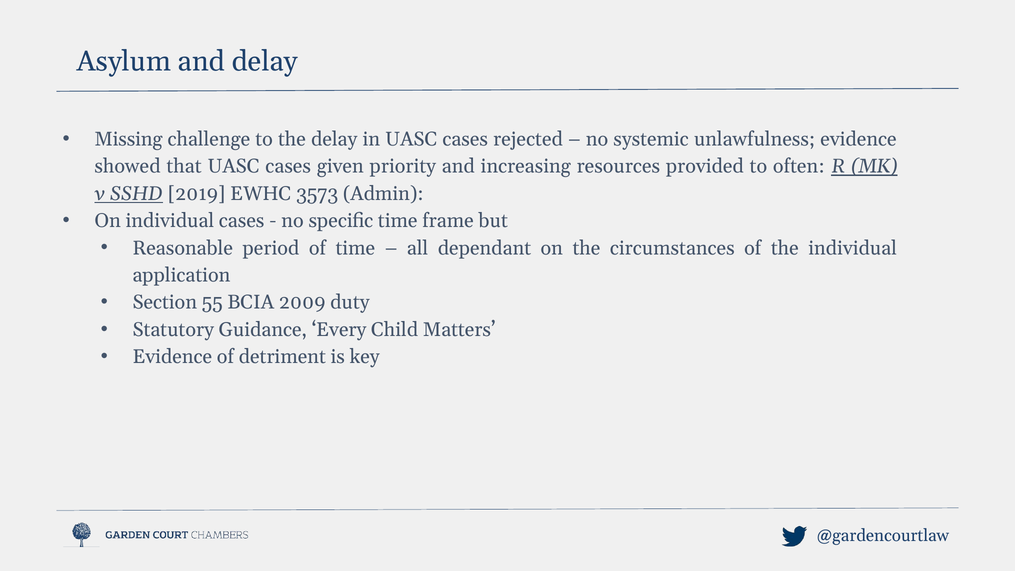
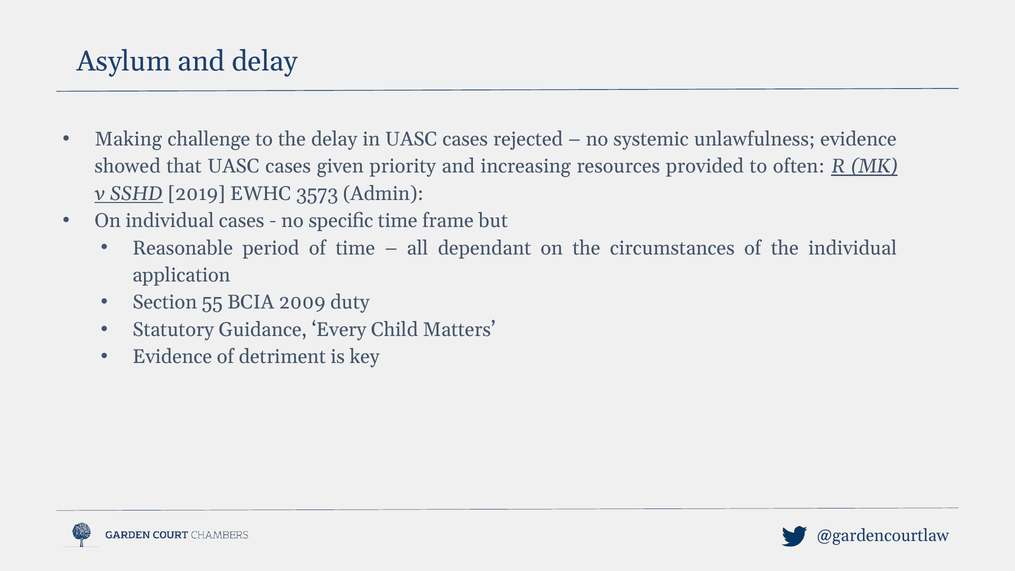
Missing: Missing -> Making
